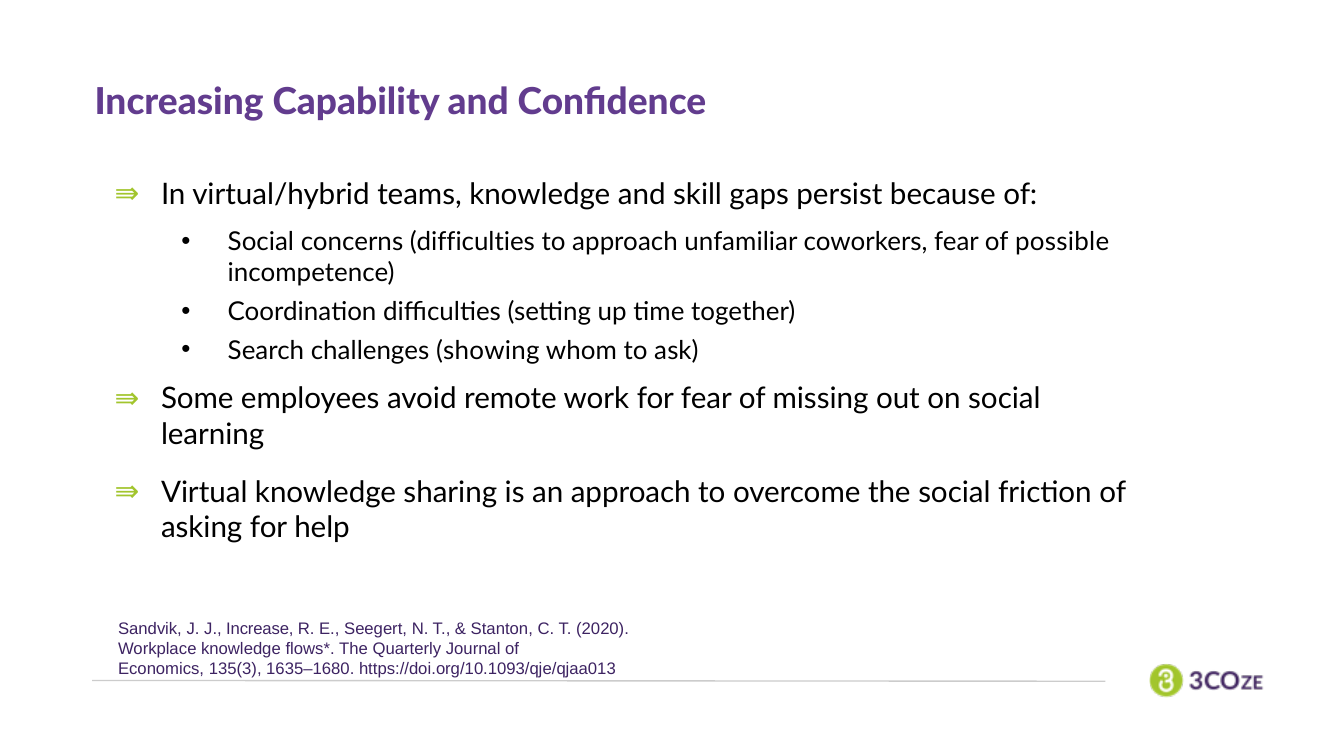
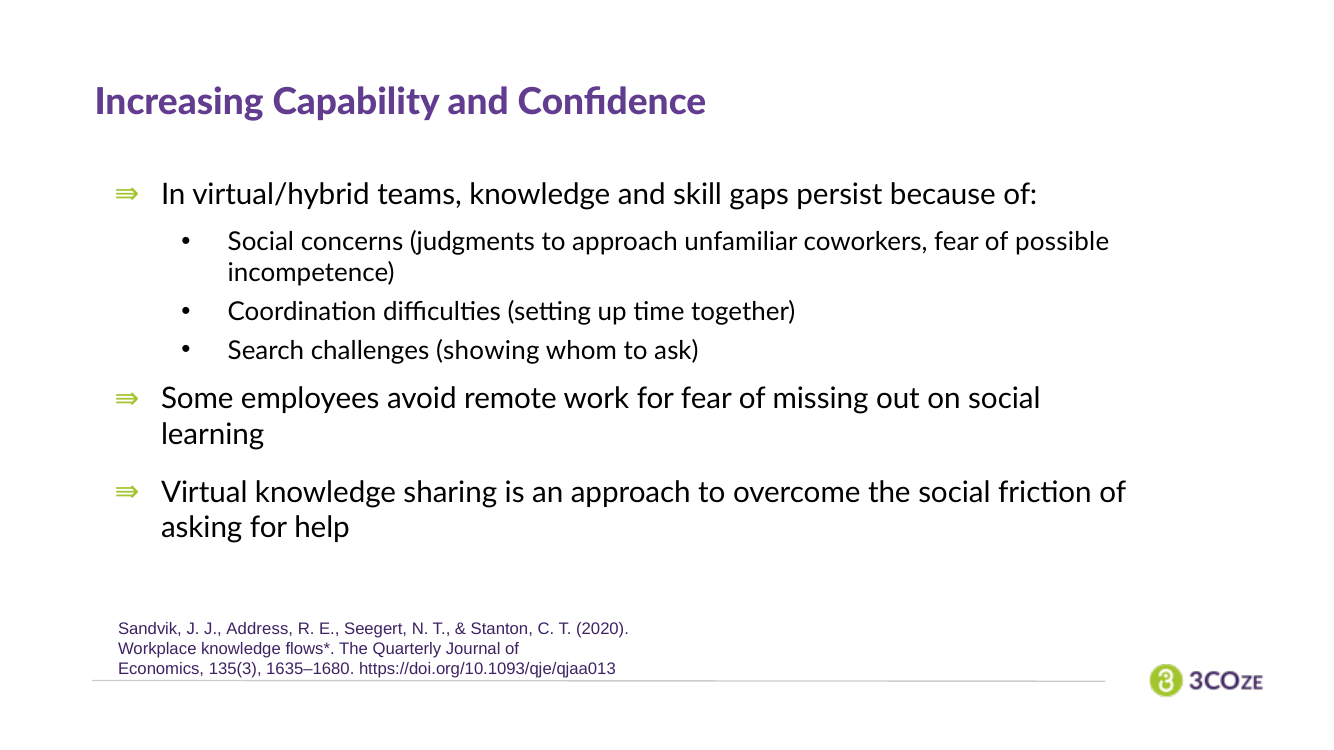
concerns difficulties: difficulties -> judgments
Increase: Increase -> Address
